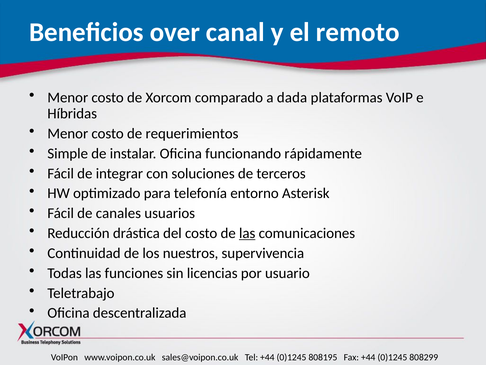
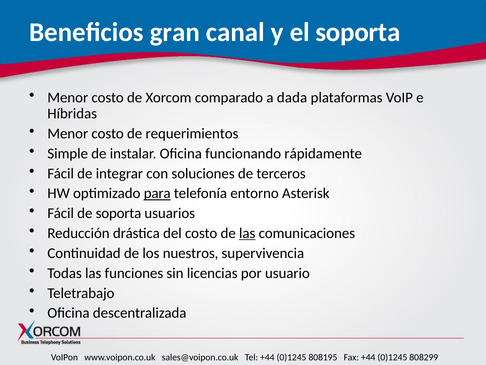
over: over -> gran
el remoto: remoto -> soporta
para underline: none -> present
de canales: canales -> soporta
